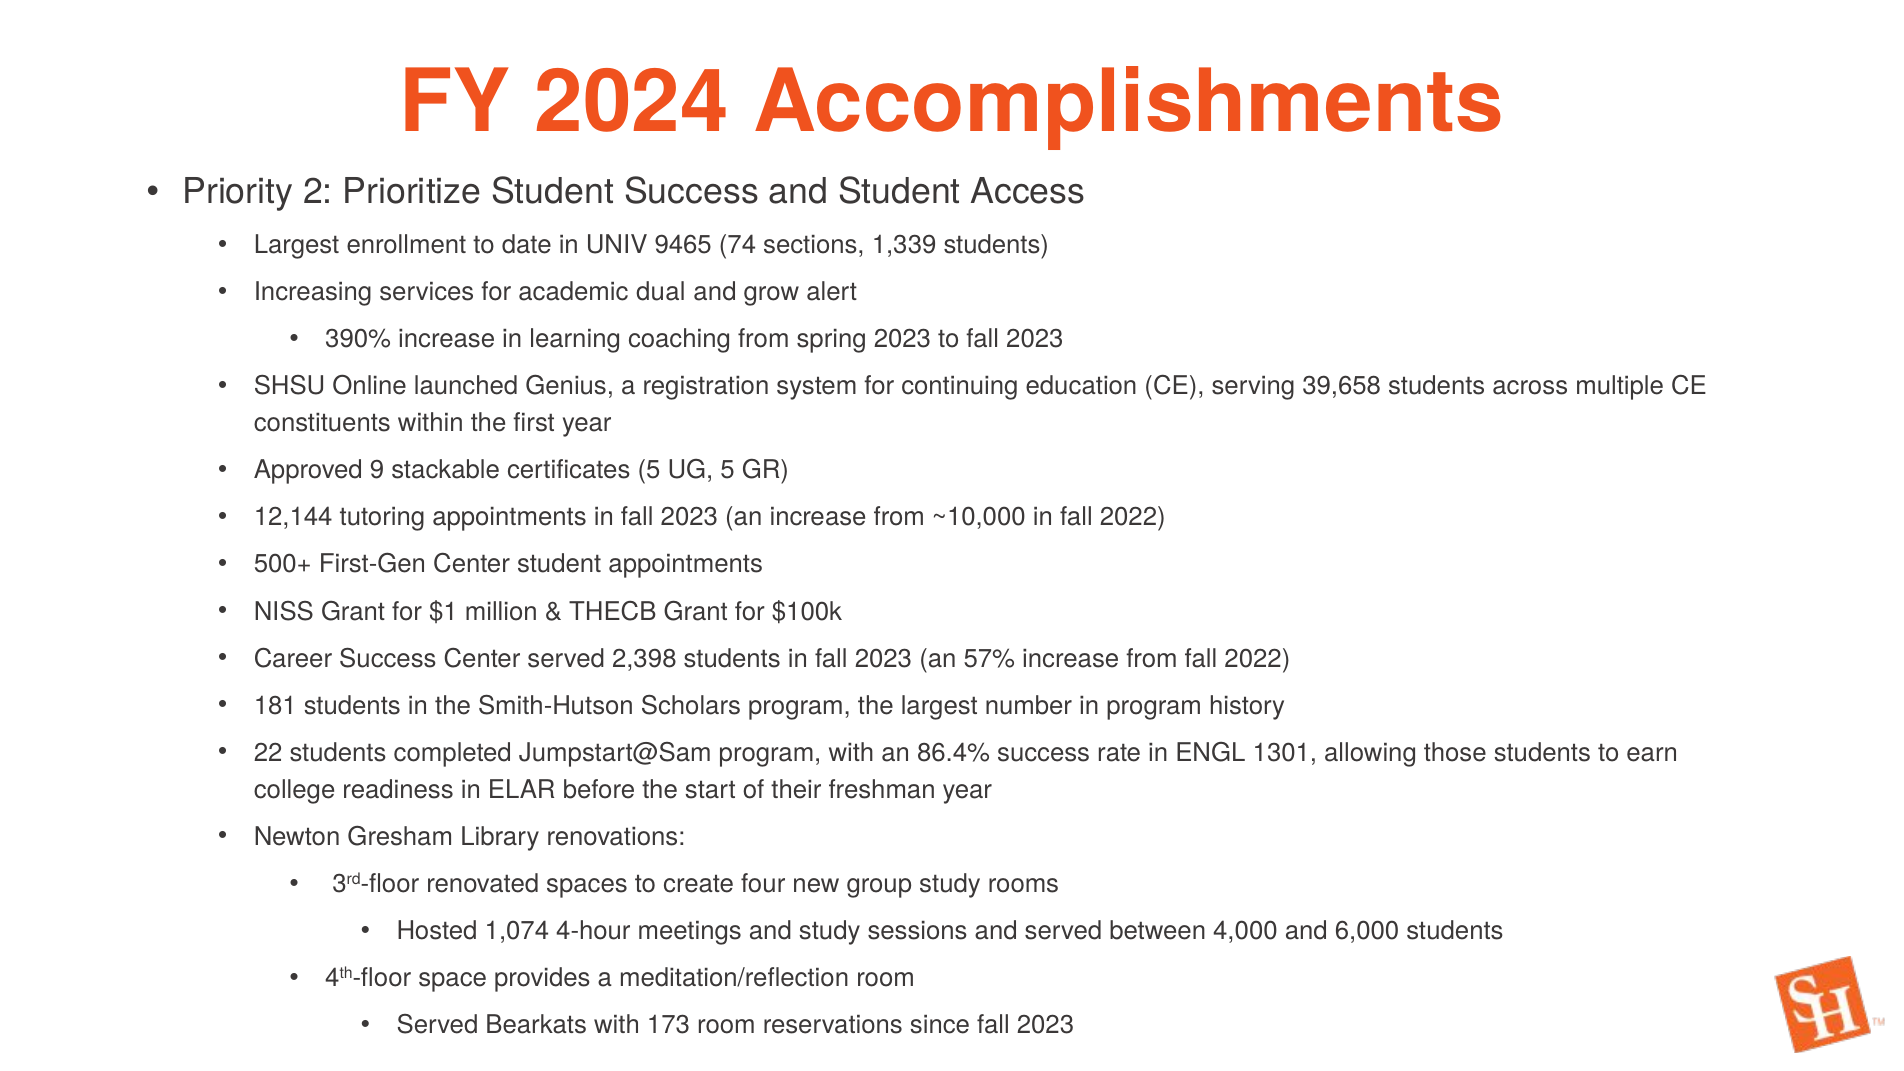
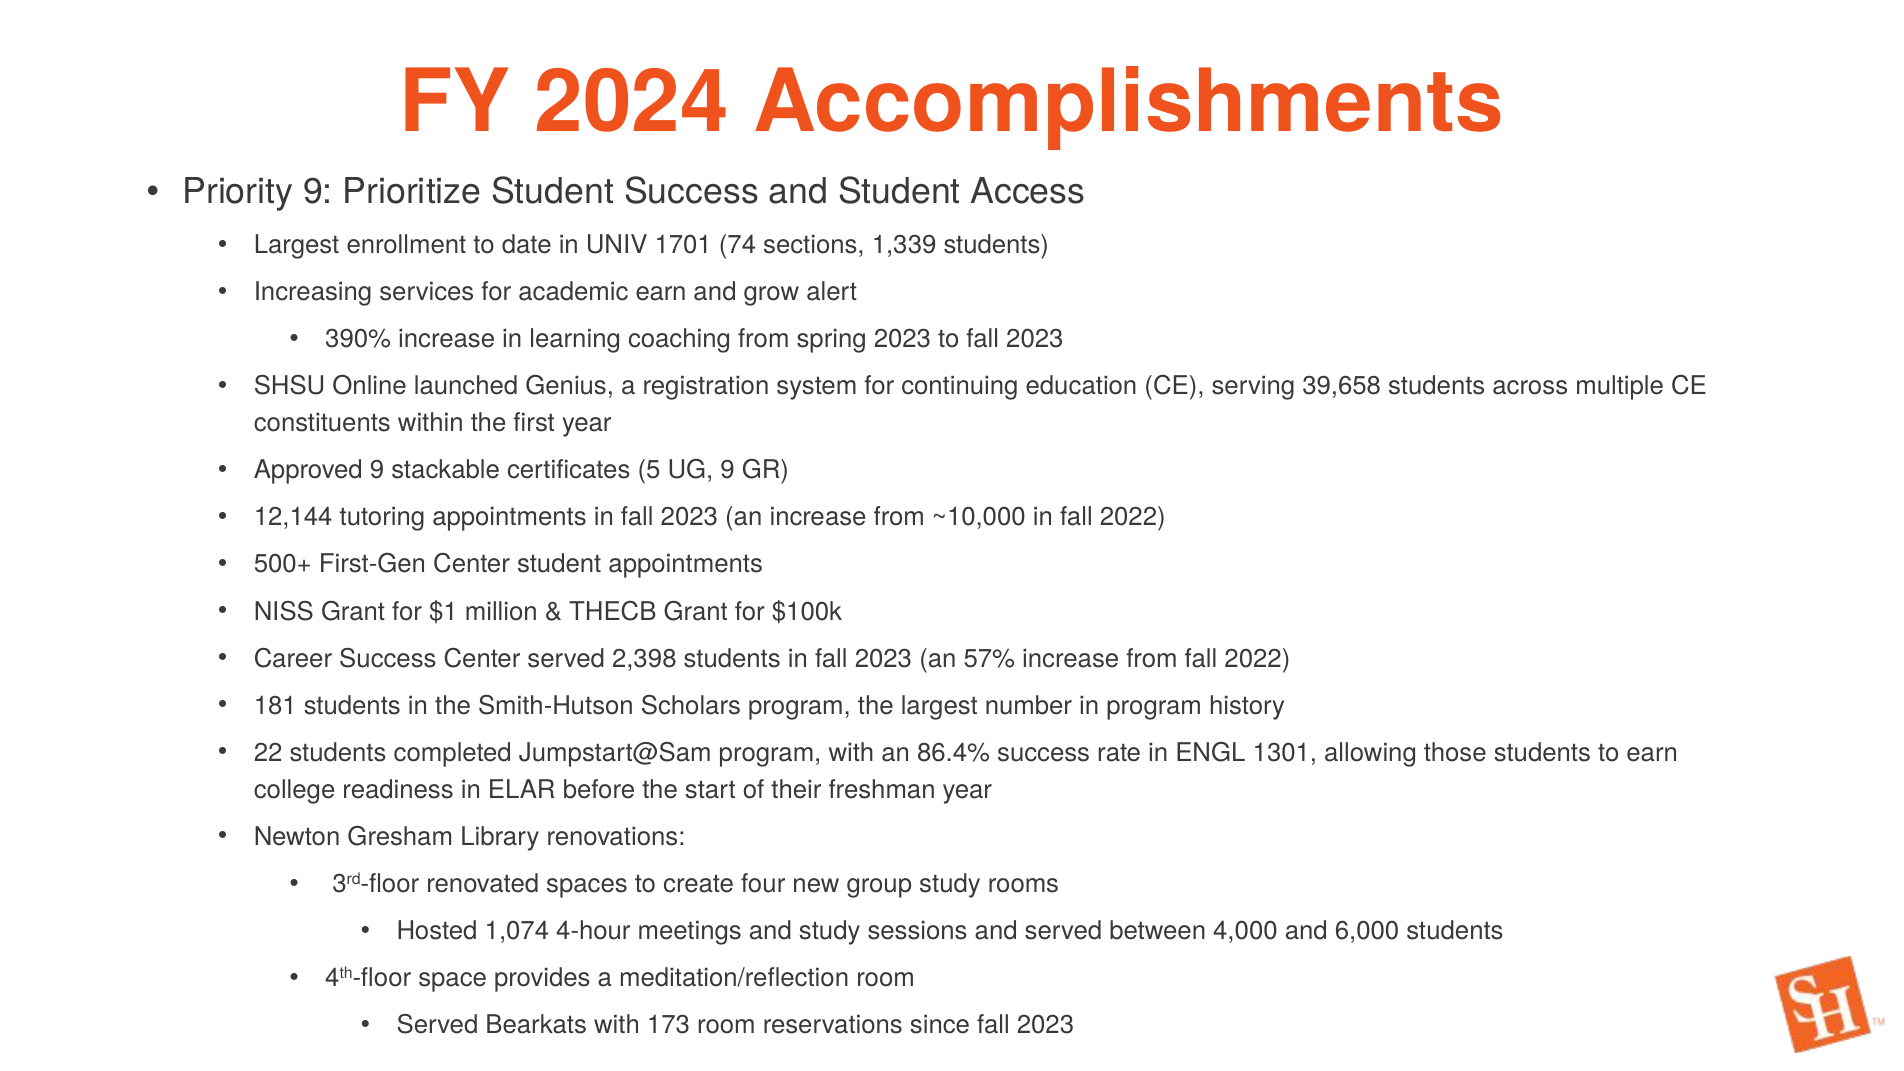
Priority 2: 2 -> 9
9465: 9465 -> 1701
academic dual: dual -> earn
UG 5: 5 -> 9
